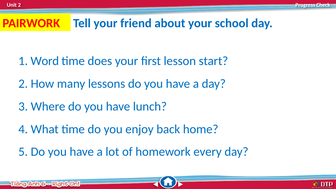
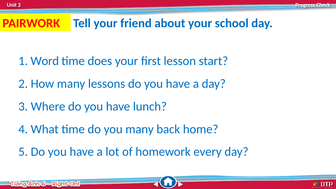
you enjoy: enjoy -> many
